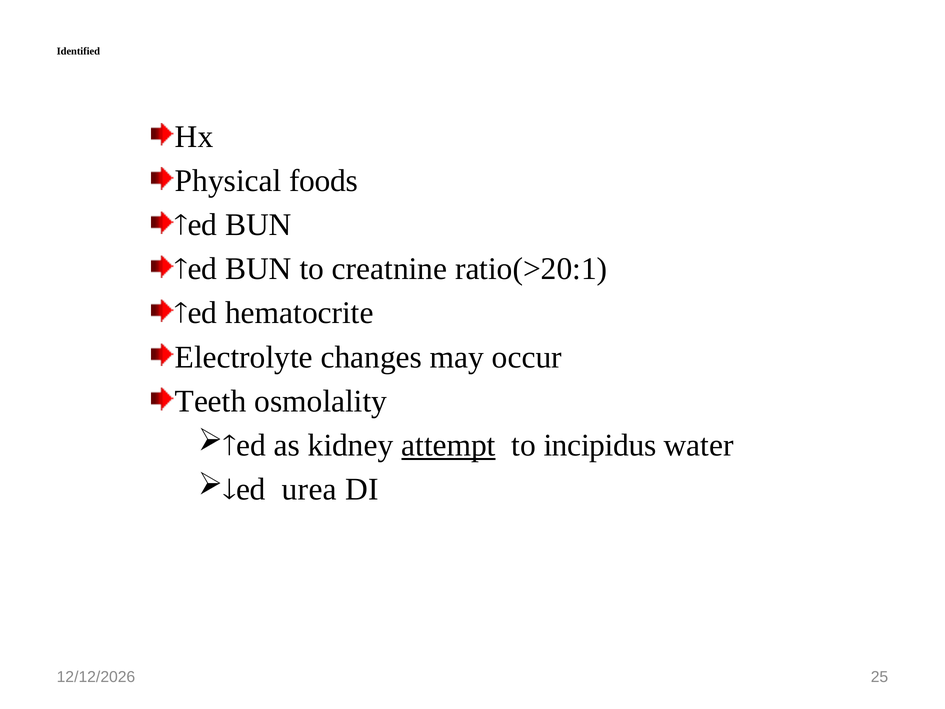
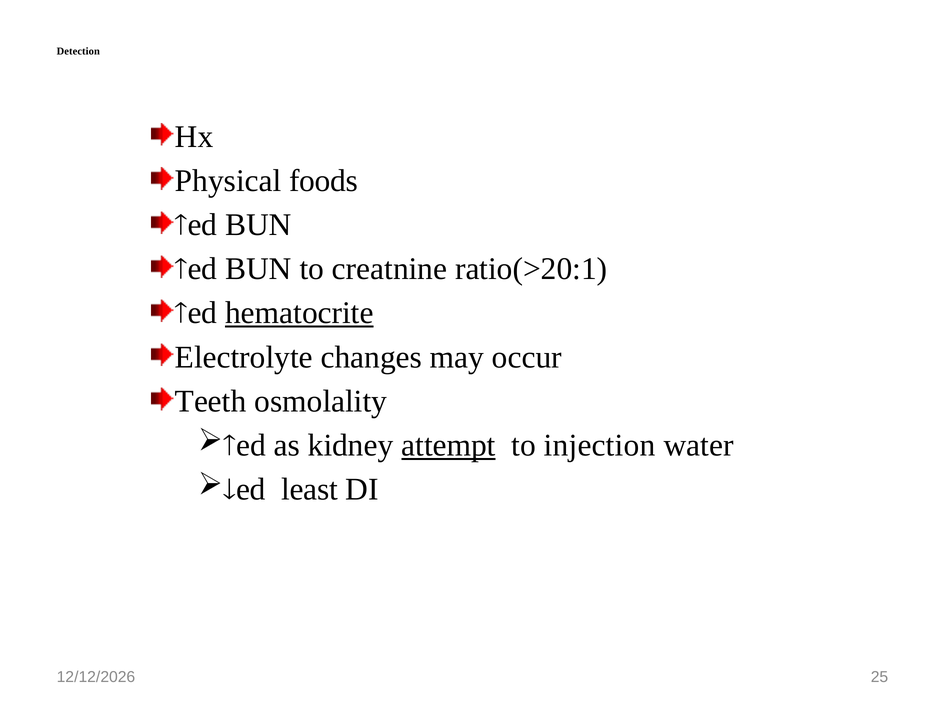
Identified: Identified -> Detection
hematocrite underline: none -> present
incipidus: incipidus -> injection
urea: urea -> least
